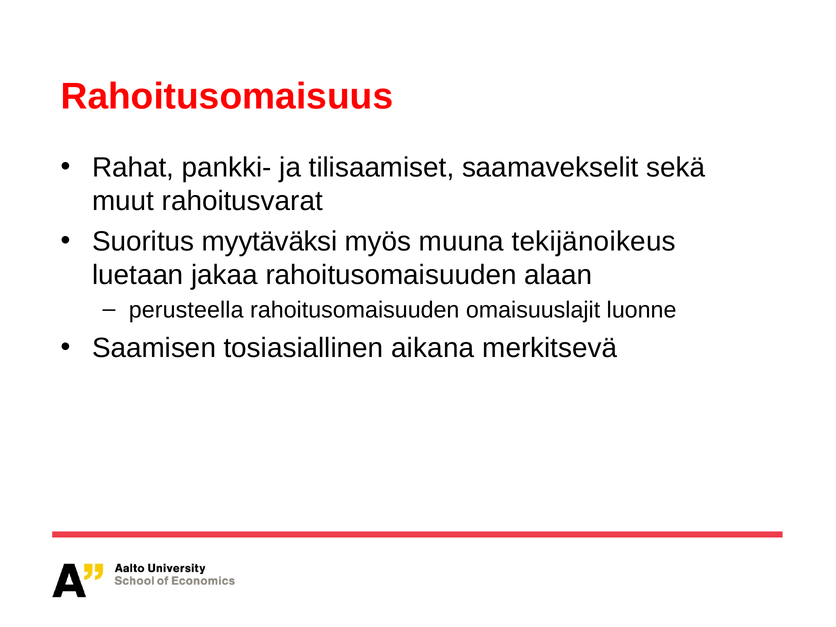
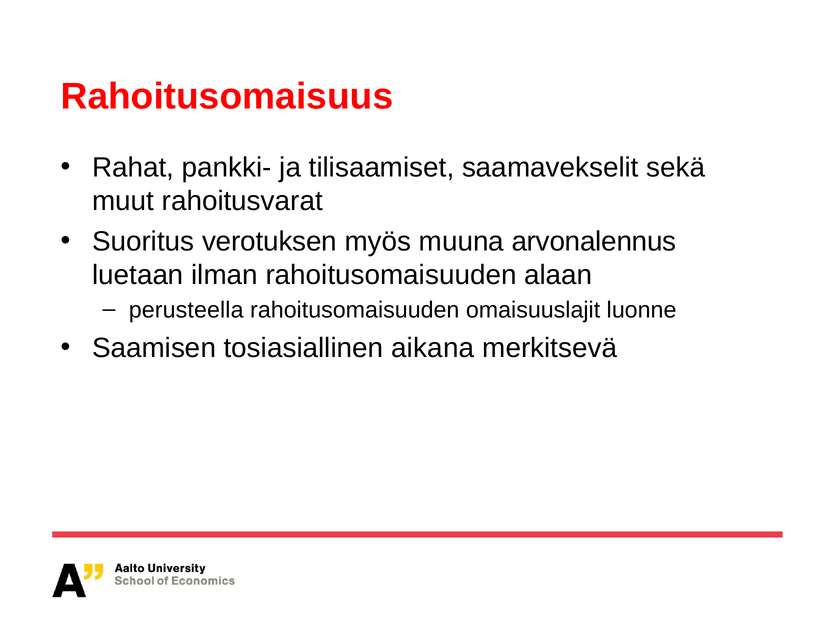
myytäväksi: myytäväksi -> verotuksen
tekijänoikeus: tekijänoikeus -> arvonalennus
jakaa: jakaa -> ilman
